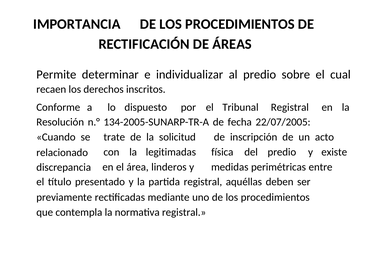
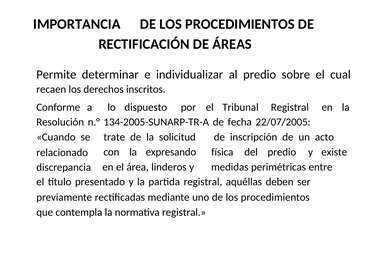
legitimadas: legitimadas -> expresando
